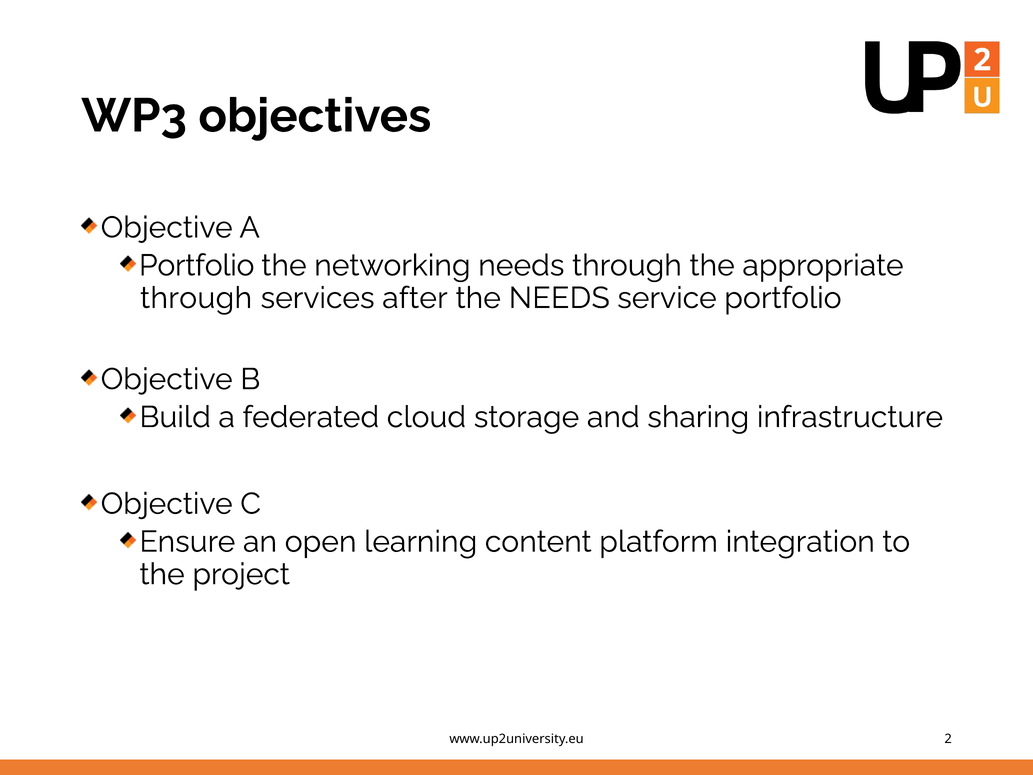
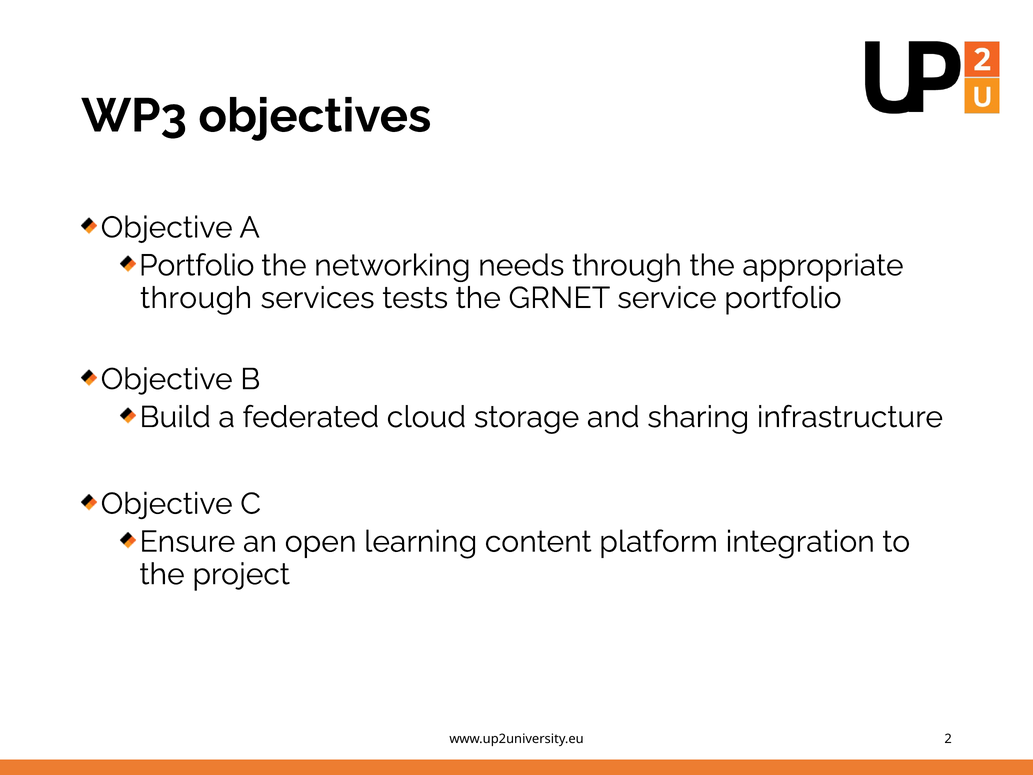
after: after -> tests
the NEEDS: NEEDS -> GRNET
